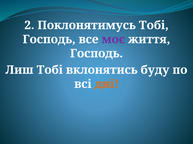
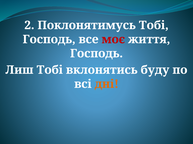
моє colour: purple -> red
